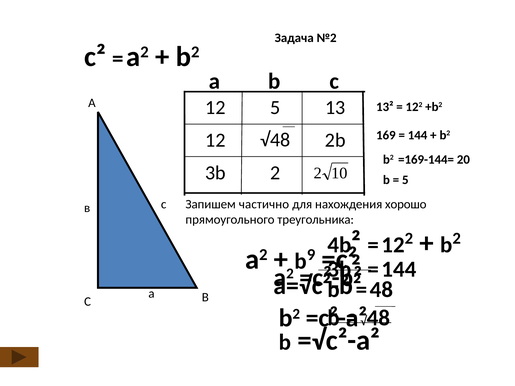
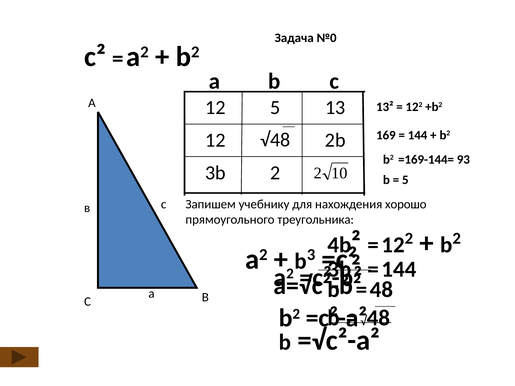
№2: №2 -> №0
20: 20 -> 93
частично: частично -> учебнику
9: 9 -> 3
